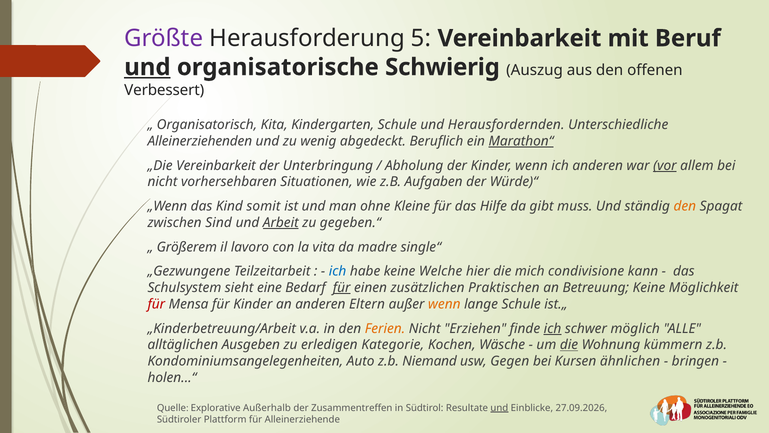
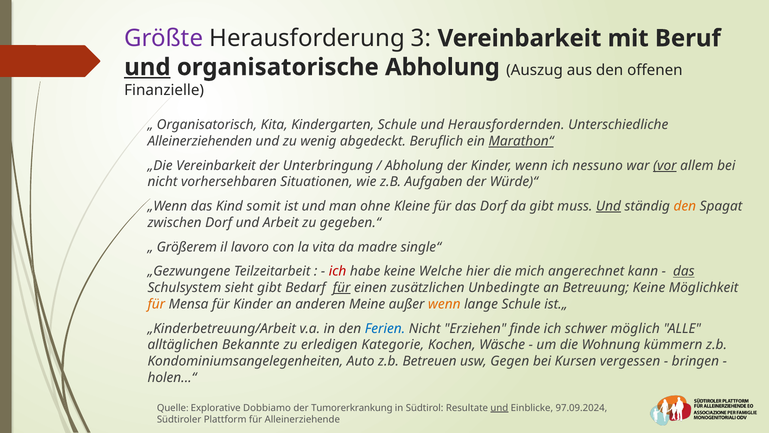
5: 5 -> 3
organisatorische Schwierig: Schwierig -> Abholung
Verbessert: Verbessert -> Finanzielle
ich anderen: anderen -> nessuno
das Hilfe: Hilfe -> Dorf
Und at (608, 206) underline: none -> present
zwischen Sind: Sind -> Dorf
Arbeit underline: present -> none
ich at (338, 271) colour: blue -> red
condivisione: condivisione -> angerechnet
das at (684, 271) underline: none -> present
sieht eine: eine -> gibt
Praktischen: Praktischen -> Unbedingte
für at (156, 304) colour: red -> orange
Eltern: Eltern -> Meine
Ferien colour: orange -> blue
ich at (553, 328) underline: present -> none
Ausgeben: Ausgeben -> Bekannte
die at (569, 345) underline: present -> none
Niemand: Niemand -> Betreuen
ähnlichen: ähnlichen -> vergessen
Außerhalb: Außerhalb -> Dobbiamo
Zusammentreffen: Zusammentreffen -> Tumorerkrankung
27.09.2026: 27.09.2026 -> 97.09.2024
